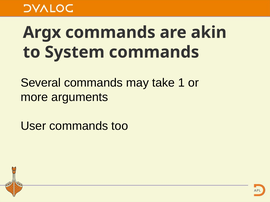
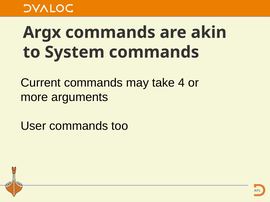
Several: Several -> Current
1: 1 -> 4
